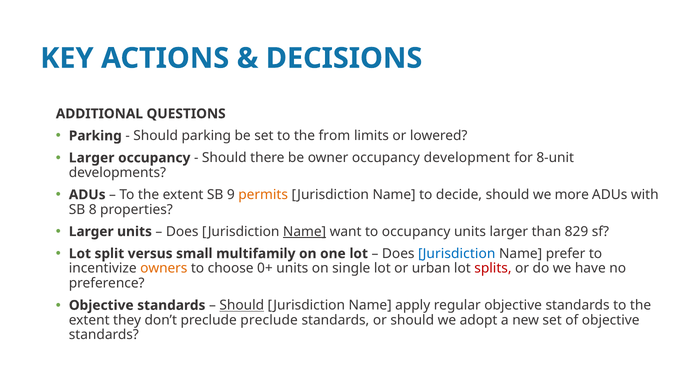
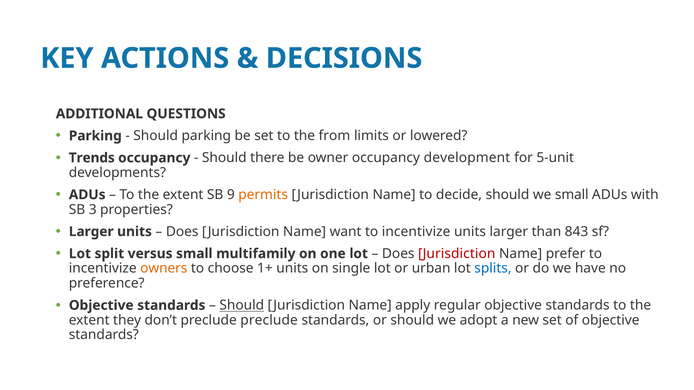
Larger at (92, 158): Larger -> Trends
8-unit: 8-unit -> 5-unit
we more: more -> small
8: 8 -> 3
Name at (305, 232) underline: present -> none
want to occupancy: occupancy -> incentivize
829: 829 -> 843
Jurisdiction at (457, 254) colour: blue -> red
0+: 0+ -> 1+
splits colour: red -> blue
